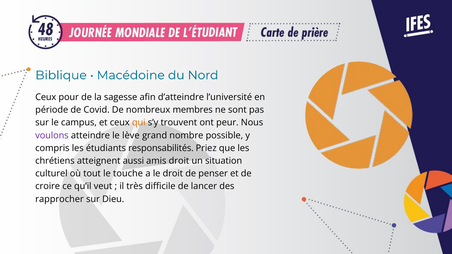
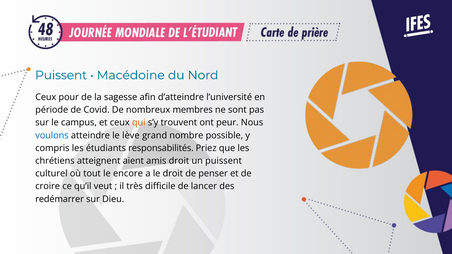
Biblique at (61, 75): Biblique -> Puissent
voulons colour: purple -> blue
aussi: aussi -> aient
un situation: situation -> puissent
touche: touche -> encore
rapprocher: rapprocher -> redémarrer
